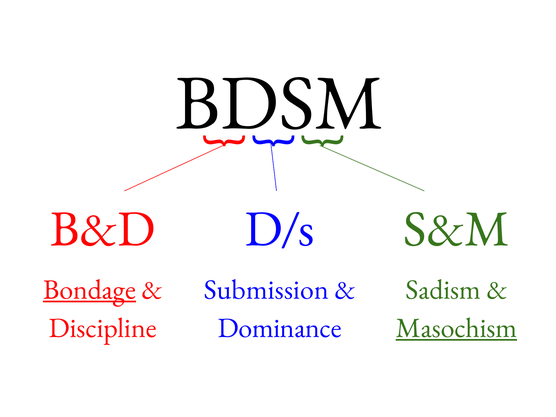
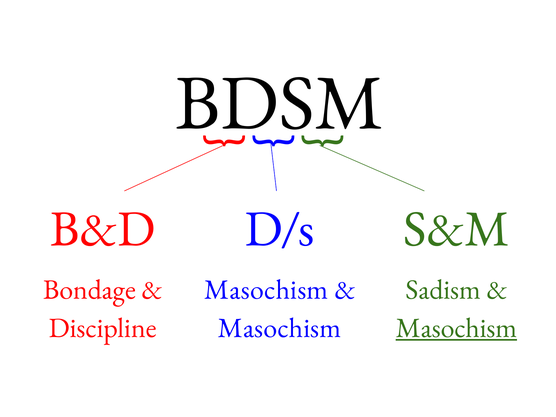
Bondage underline: present -> none
Submission at (266, 290): Submission -> Masochism
Dominance at (280, 328): Dominance -> Masochism
